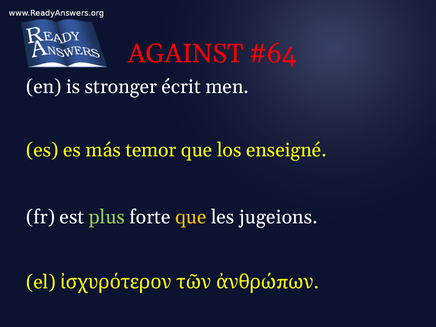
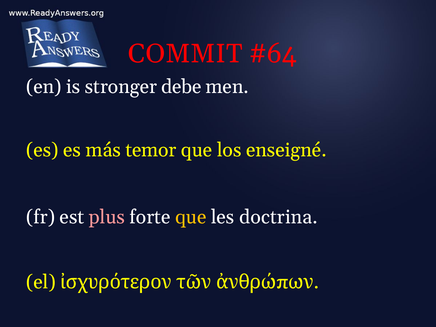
AGAINST: AGAINST -> COMMIT
écrit: écrit -> debe
plus colour: light green -> pink
jugeions: jugeions -> doctrina
